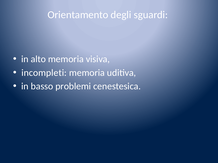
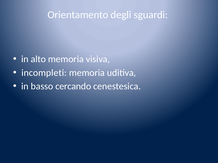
problemi: problemi -> cercando
